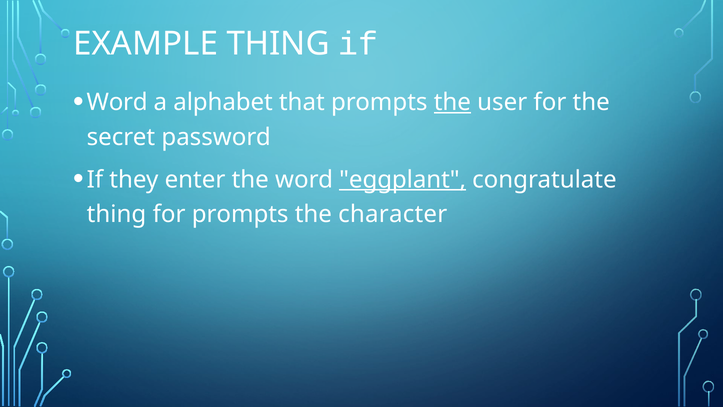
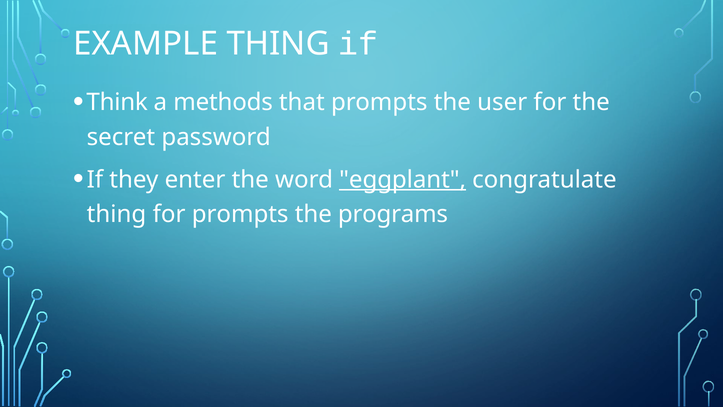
Word at (117, 102): Word -> Think
alphabet: alphabet -> methods
the at (452, 102) underline: present -> none
character: character -> programs
